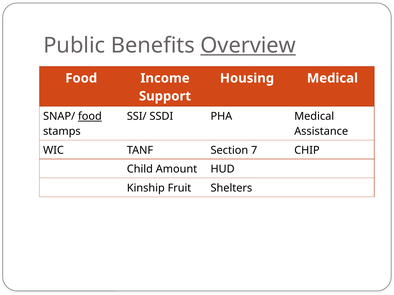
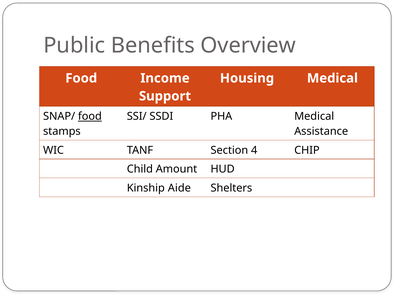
Overview underline: present -> none
7: 7 -> 4
Fruit: Fruit -> Aide
